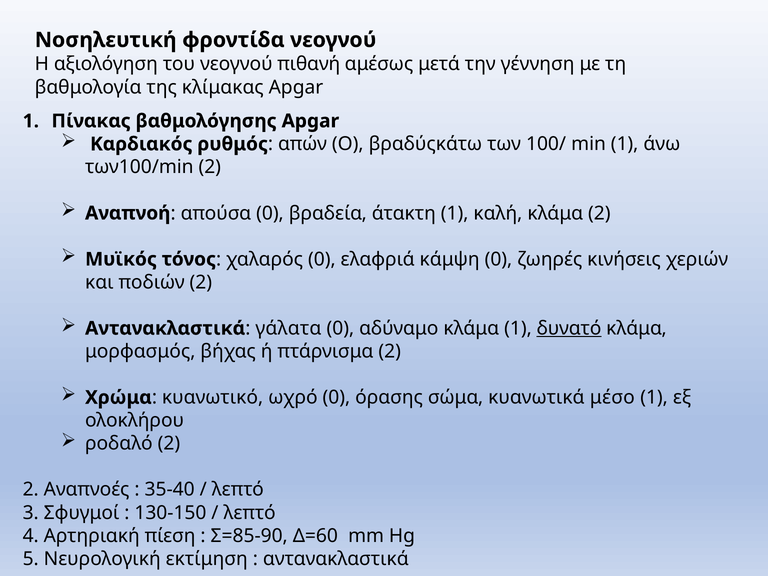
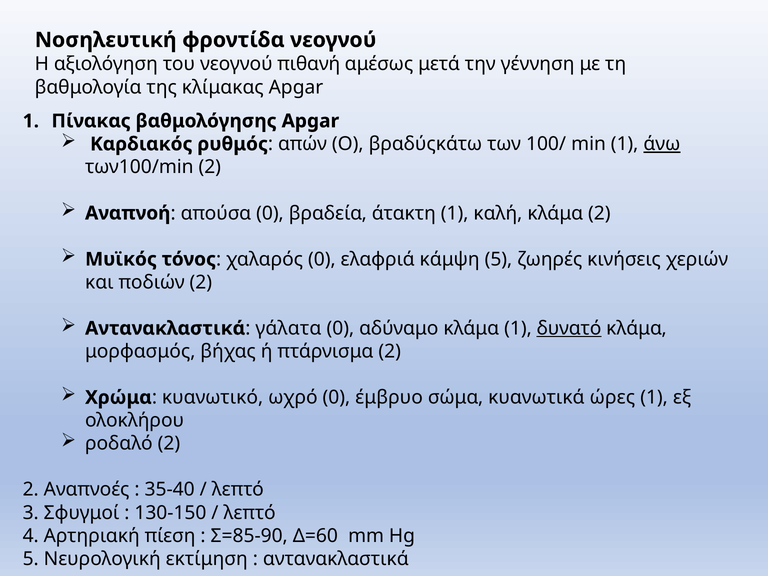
άνω underline: none -> present
κάμψη 0: 0 -> 5
όρασης: όρασης -> έμβρυο
μέσο: μέσο -> ώρες
